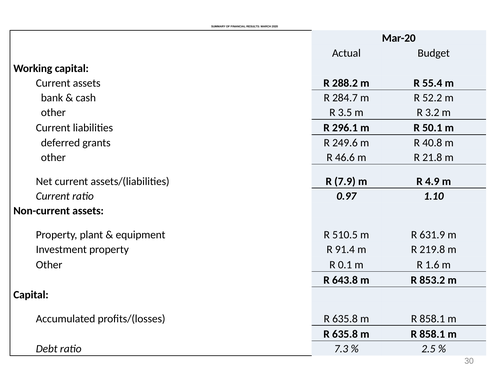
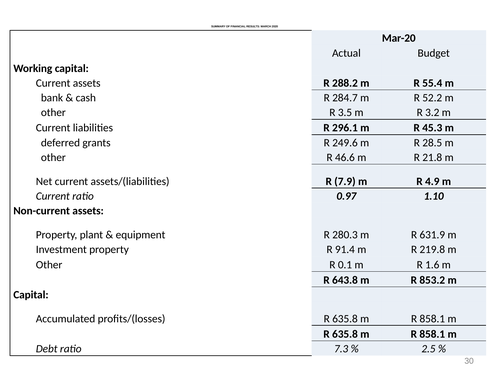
50.1: 50.1 -> 45.3
40.8: 40.8 -> 28.5
510.5: 510.5 -> 280.3
